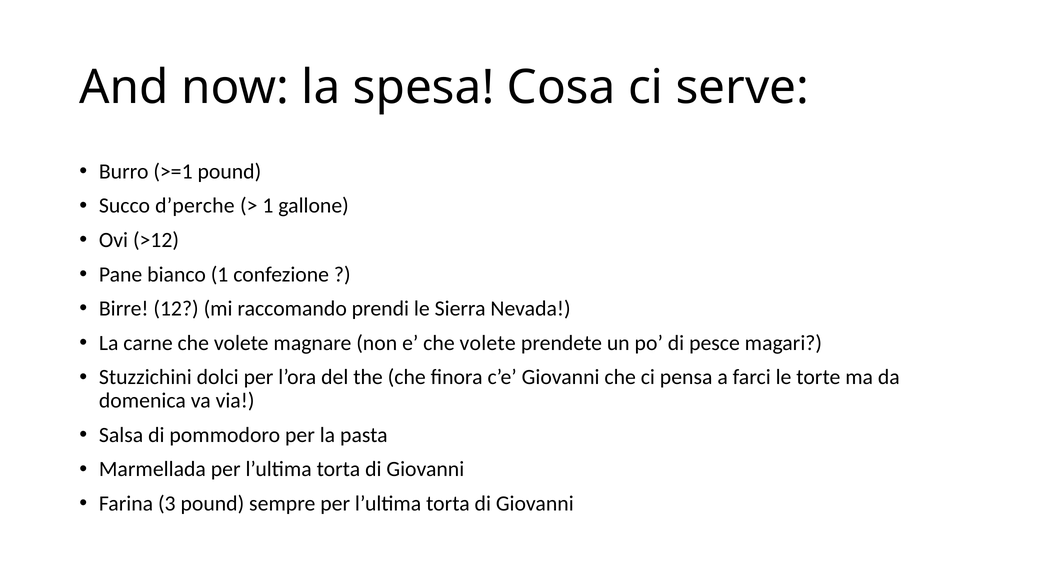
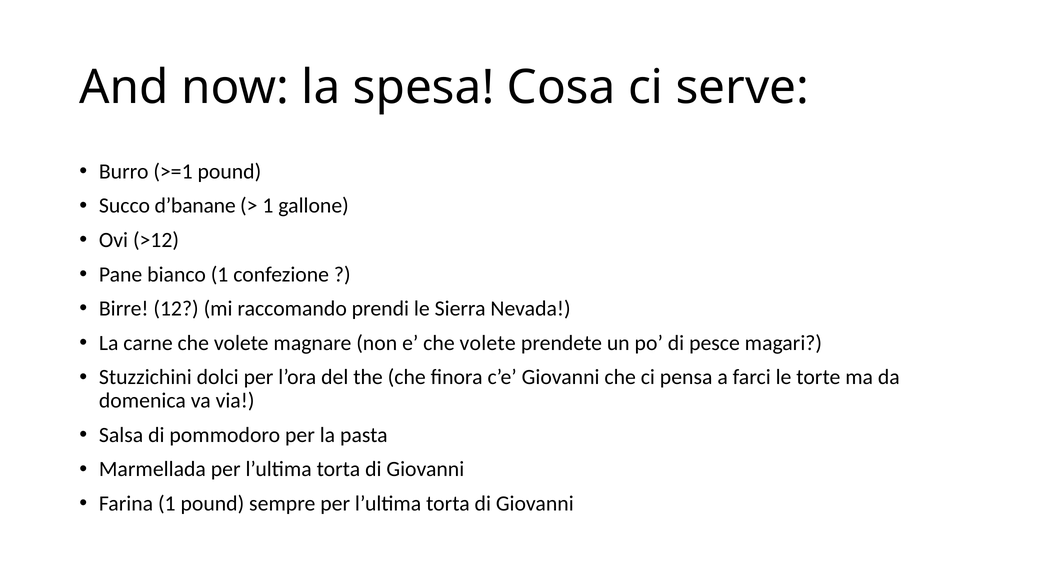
d’perche: d’perche -> d’banane
Farina 3: 3 -> 1
